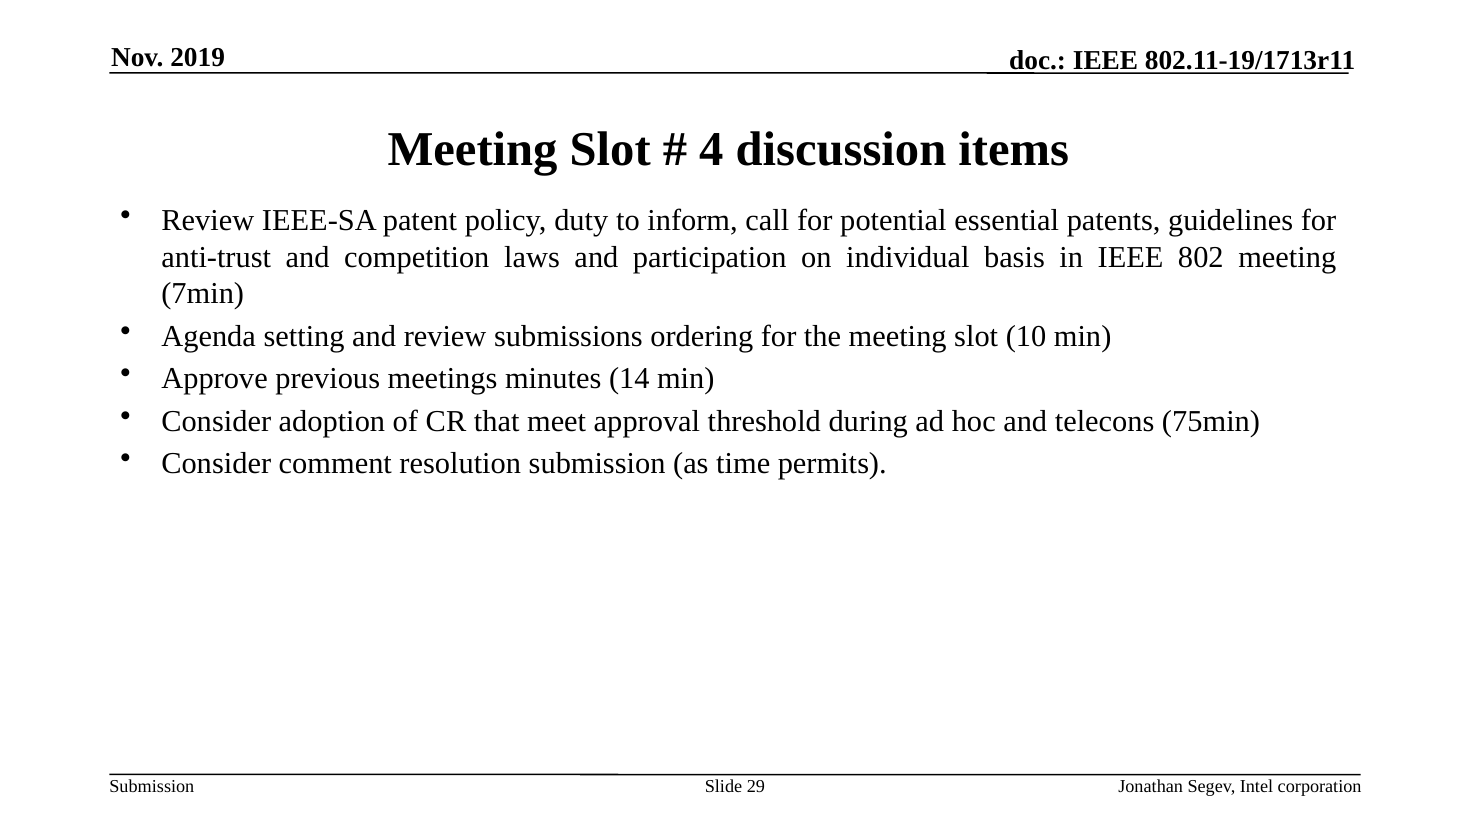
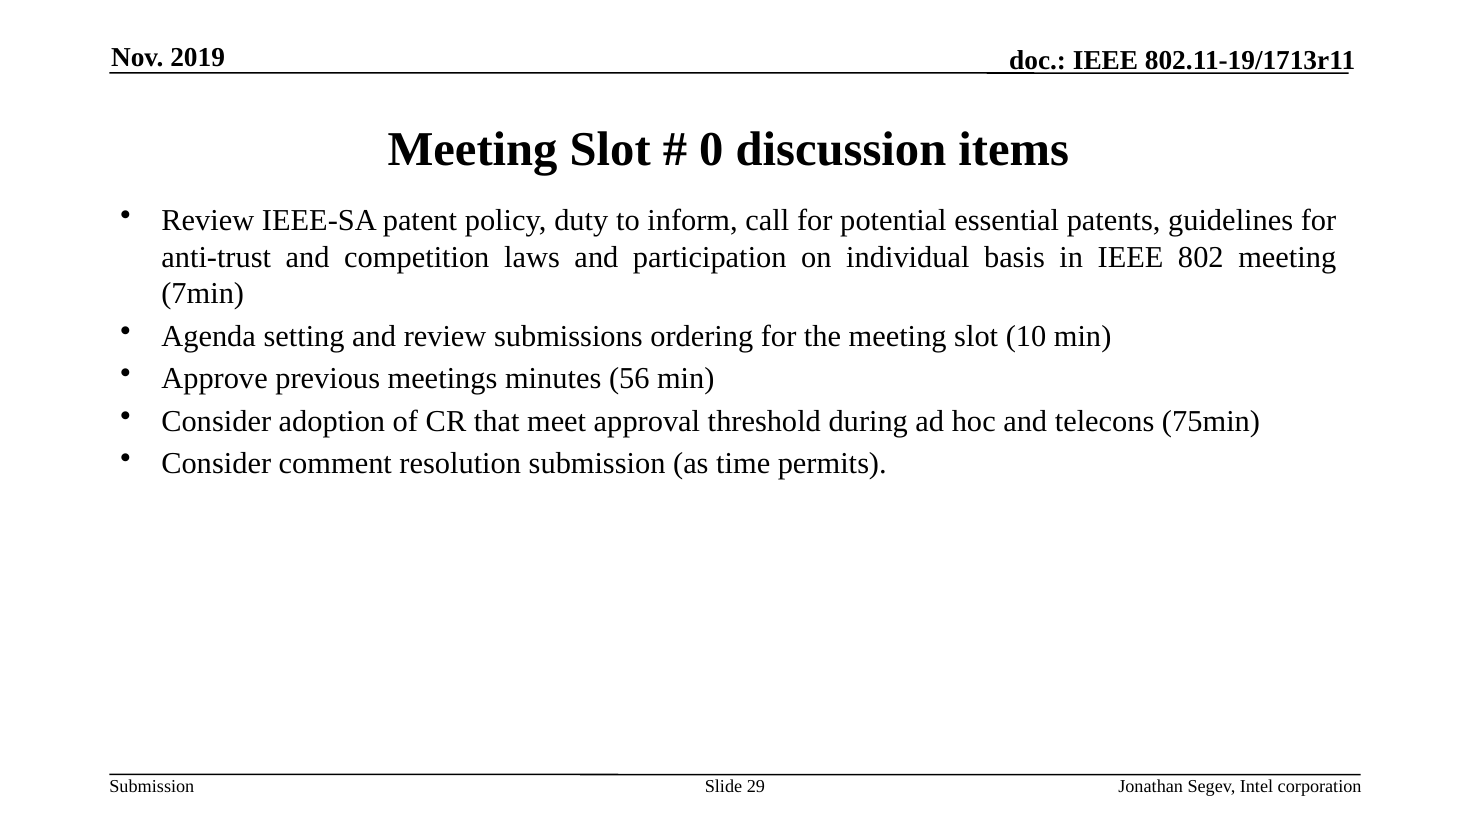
4: 4 -> 0
14: 14 -> 56
